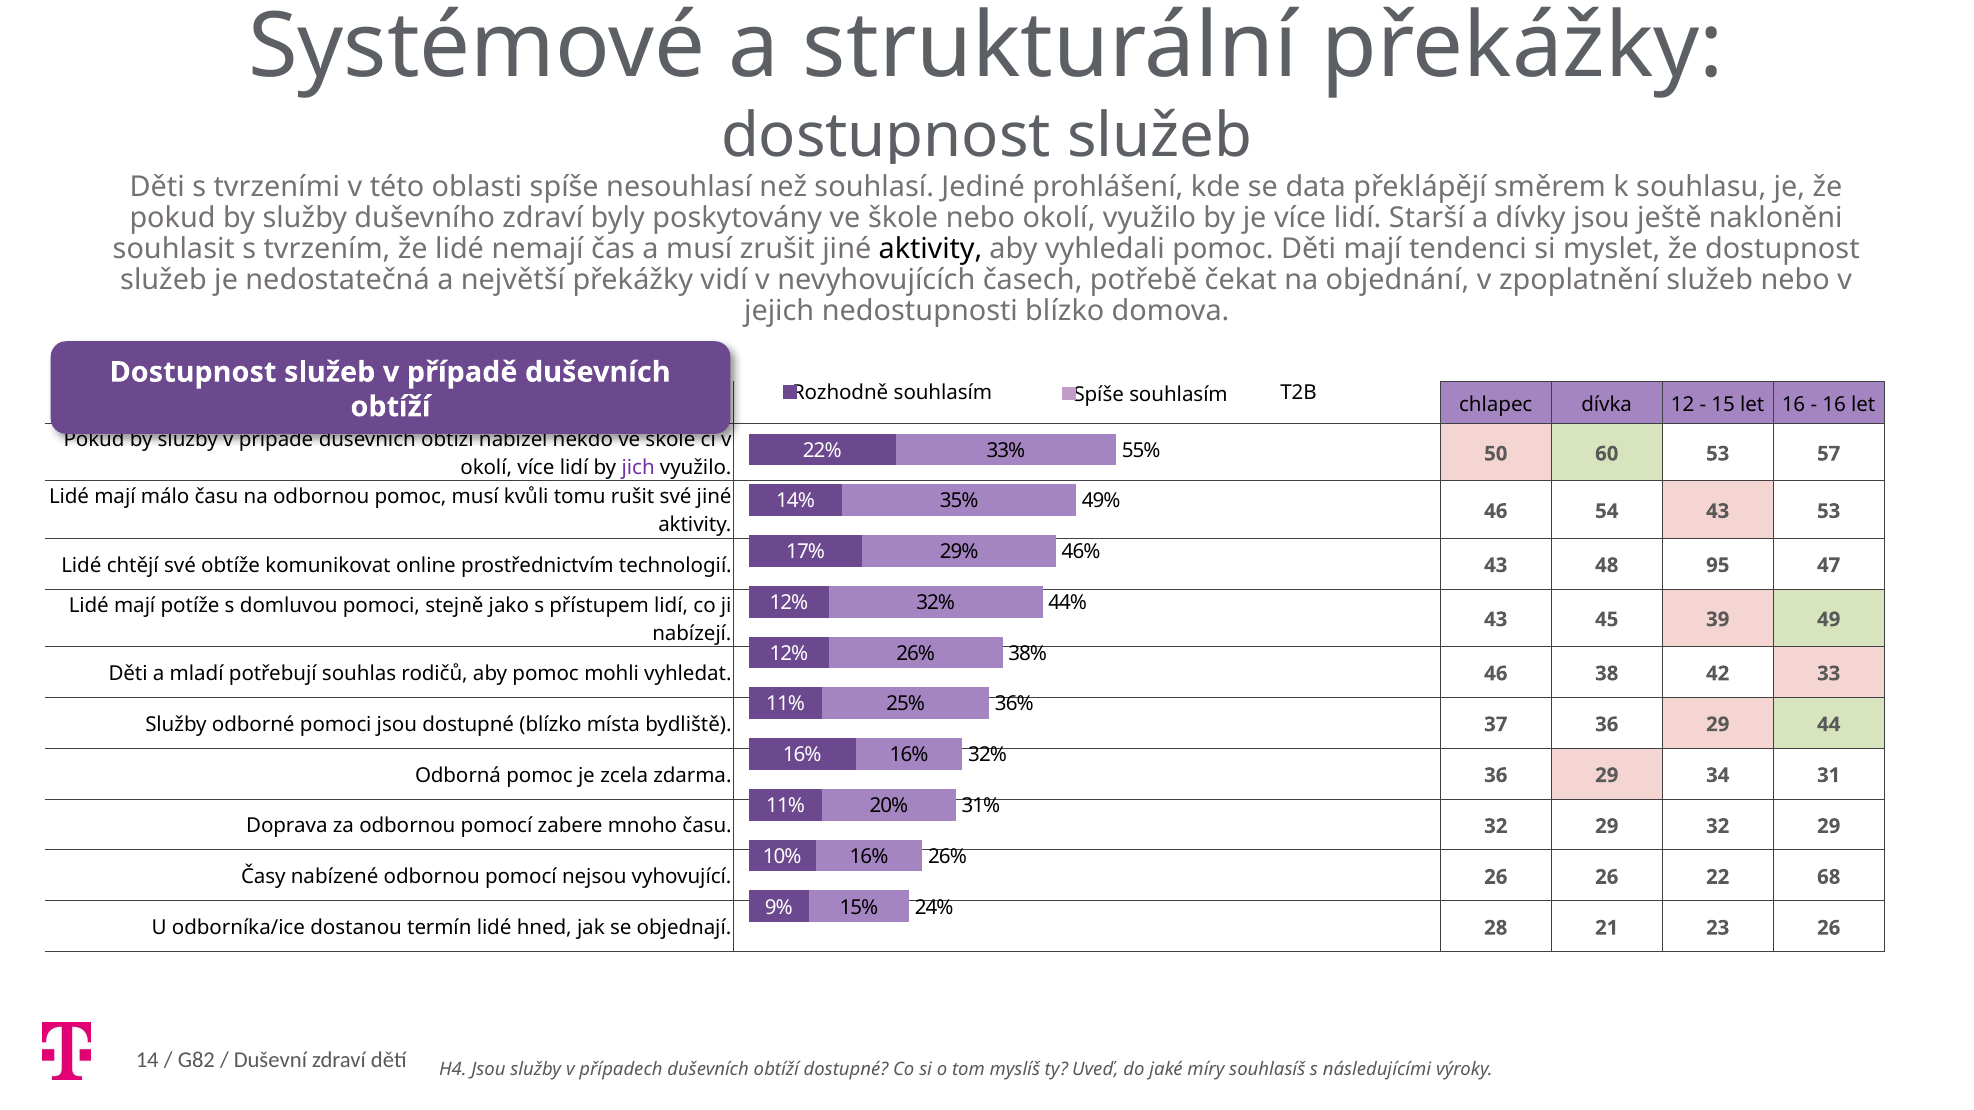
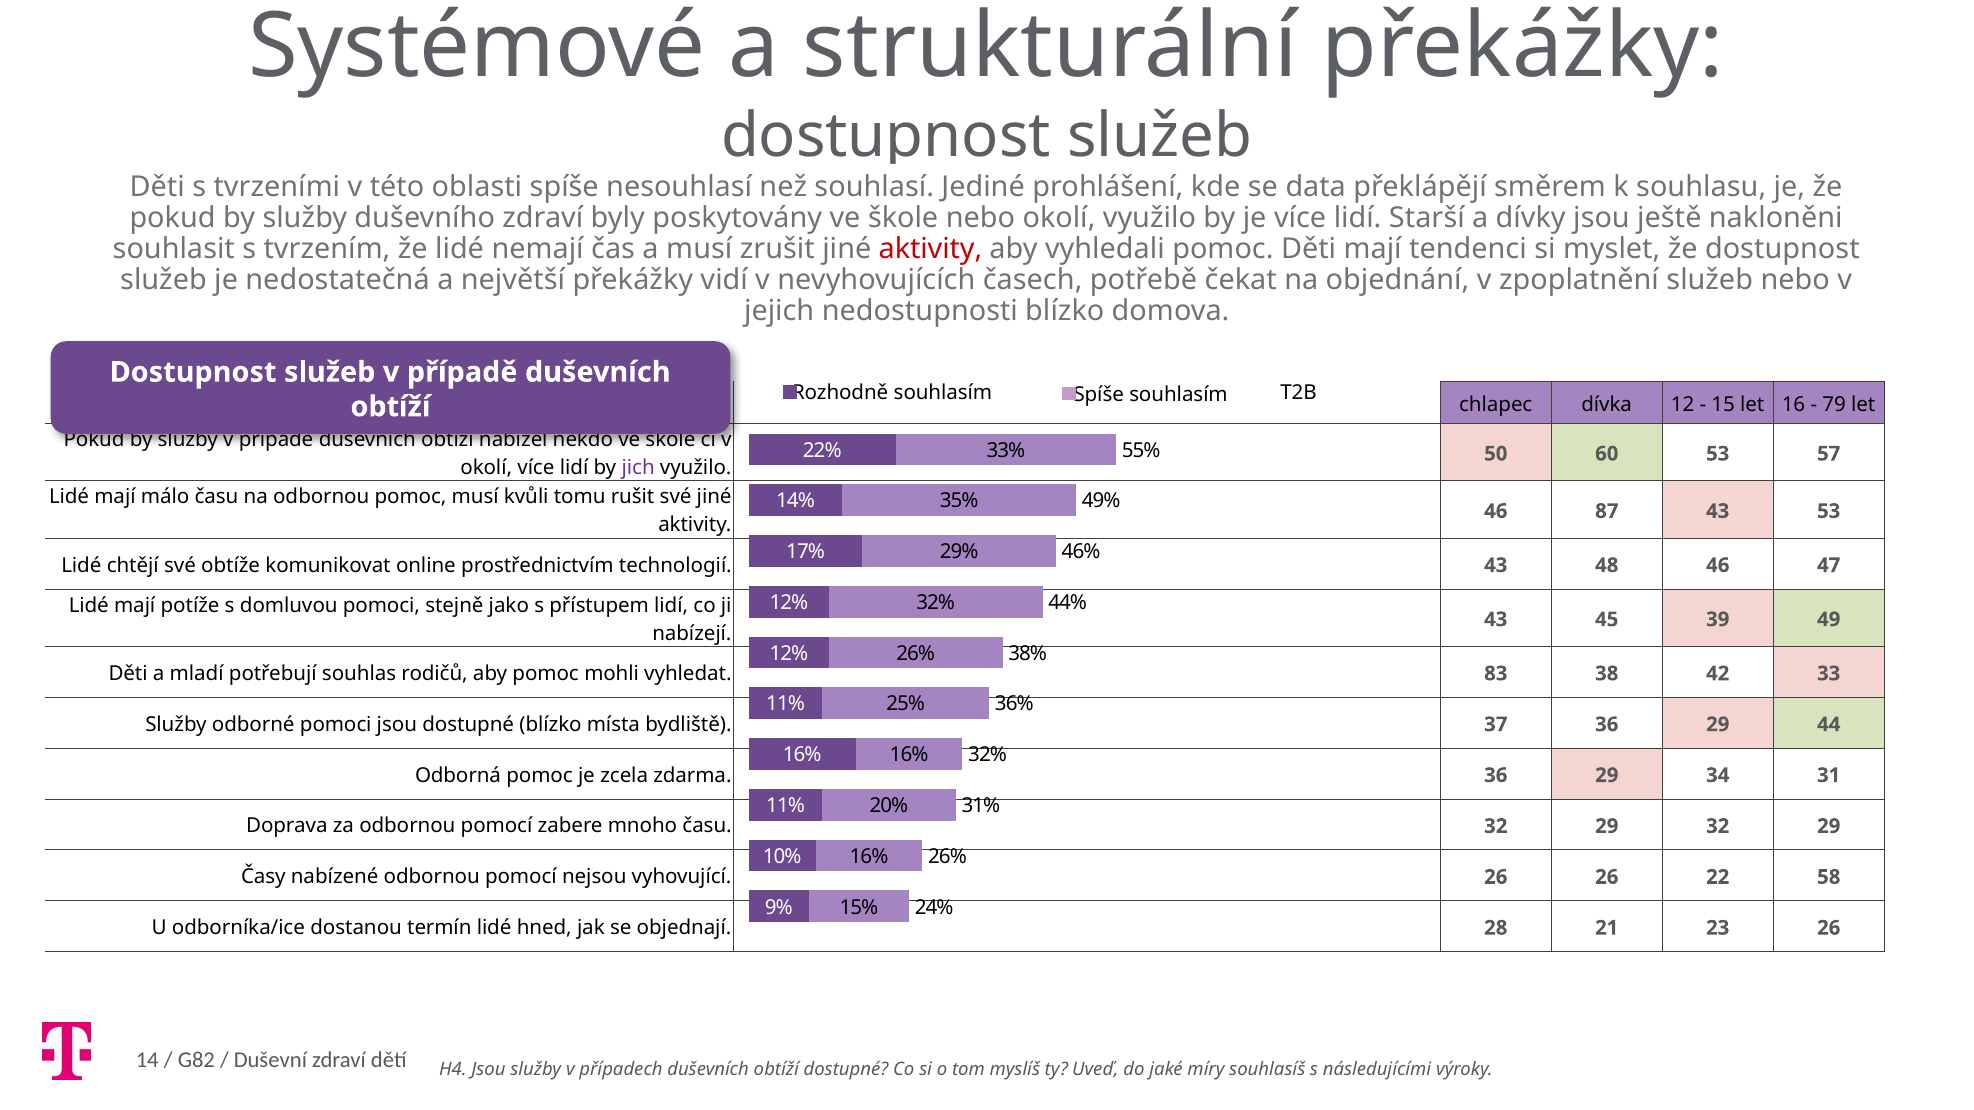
aktivity at (930, 249) colour: black -> red
16 at (1834, 404): 16 -> 79
54: 54 -> 87
48 95: 95 -> 46
vyhledat 46: 46 -> 83
68: 68 -> 58
